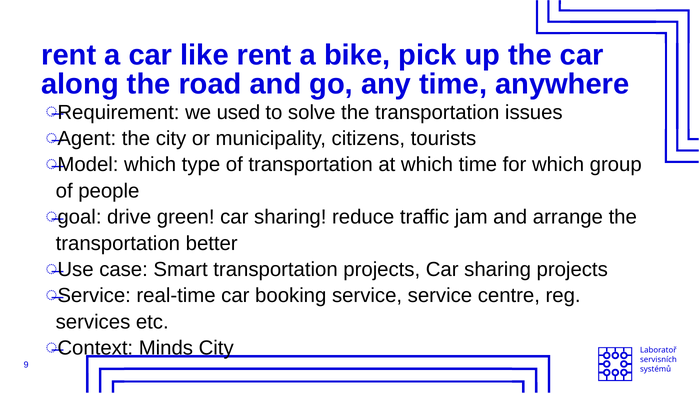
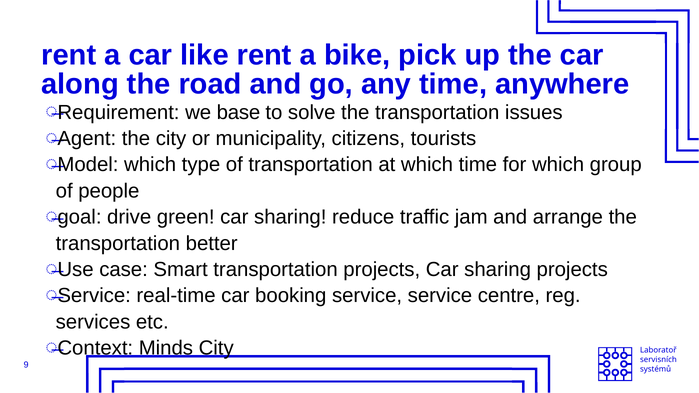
used: used -> base
